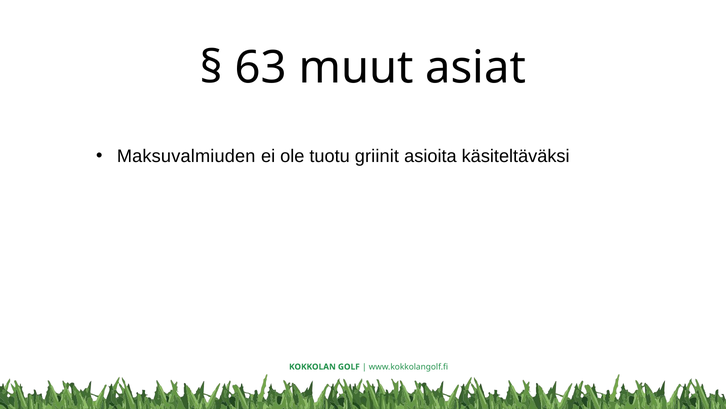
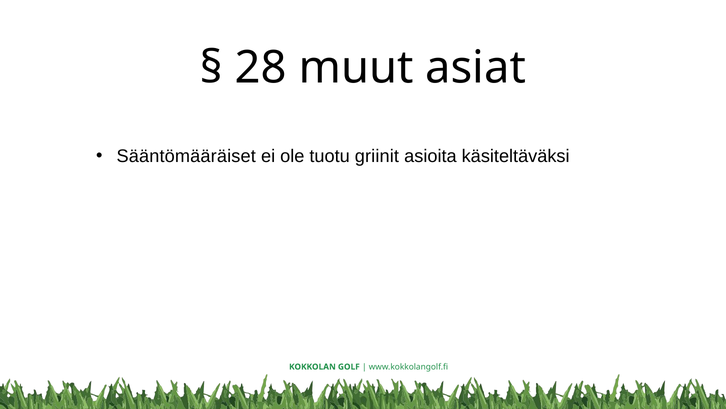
63: 63 -> 28
Maksuvalmiuden: Maksuvalmiuden -> Sääntömääräiset
